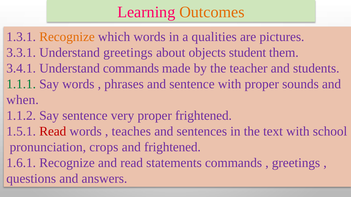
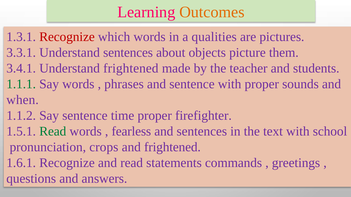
Recognize at (67, 37) colour: orange -> red
Understand greetings: greetings -> sentences
student: student -> picture
Understand commands: commands -> frightened
very: very -> time
proper frightened: frightened -> firefighter
Read at (53, 132) colour: red -> green
teaches: teaches -> fearless
